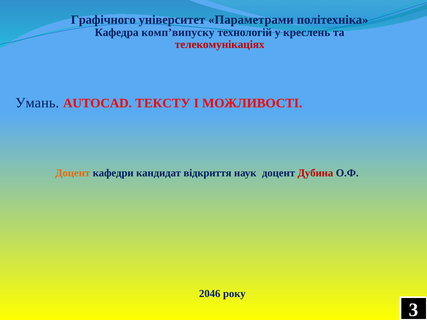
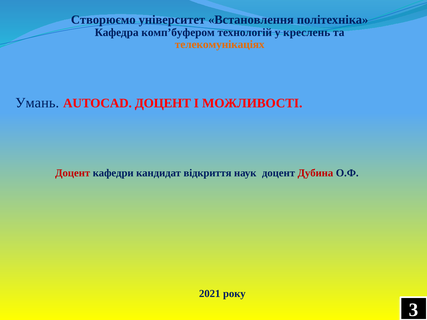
Графічного: Графічного -> Створюємо
Параметрами: Параметрами -> Встановлення
комп’випуску: комп’випуску -> комп’буфером
телекомунікаціях colour: red -> orange
AUTOCAD ТЕКСТУ: ТЕКСТУ -> ДОЦЕНТ
Доцент at (73, 173) colour: orange -> red
2046: 2046 -> 2021
